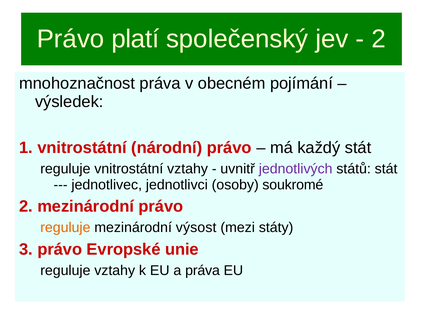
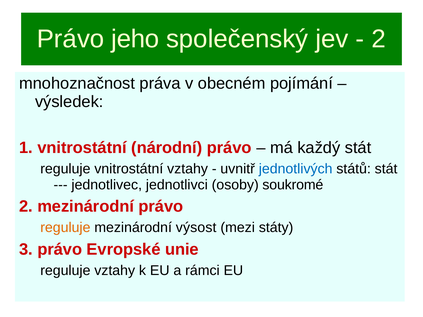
platí: platí -> jeho
jednotlivých colour: purple -> blue
a práva: práva -> rámci
